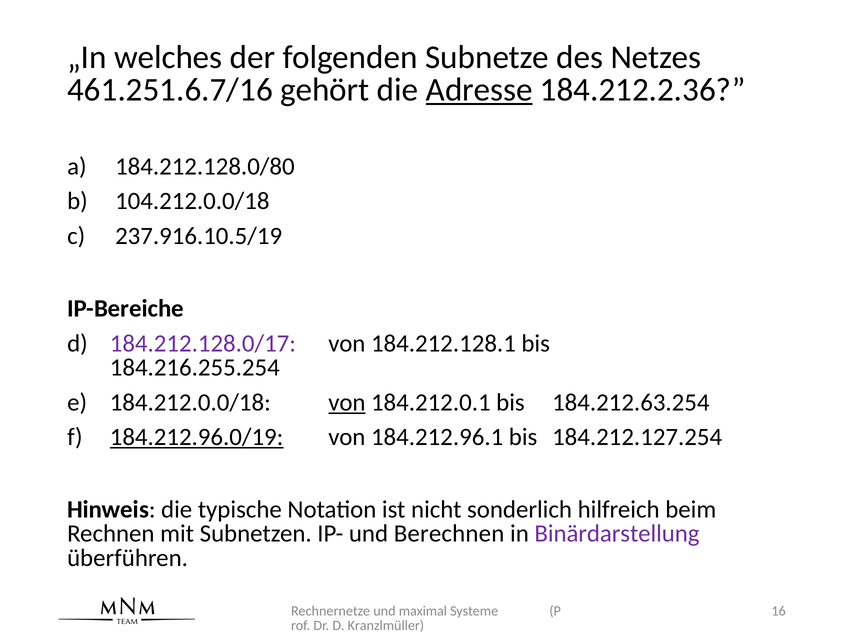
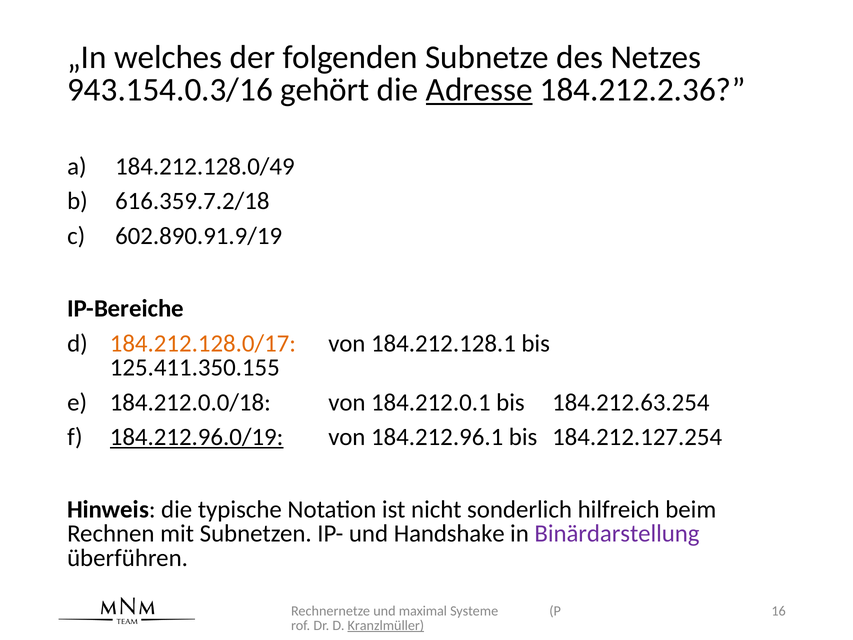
461.251.6.7/16: 461.251.6.7/16 -> 943.154.0.3/16
184.212.128.0/80: 184.212.128.0/80 -> 184.212.128.0/49
104.212.0.0/18: 104.212.0.0/18 -> 616.359.7.2/18
237.916.10.5/19: 237.916.10.5/19 -> 602.890.91.9/19
184.212.128.0/17 colour: purple -> orange
184.216.255.254: 184.216.255.254 -> 125.411.350.155
von at (347, 402) underline: present -> none
Berechnen: Berechnen -> Handshake
Kranzlmüller underline: none -> present
